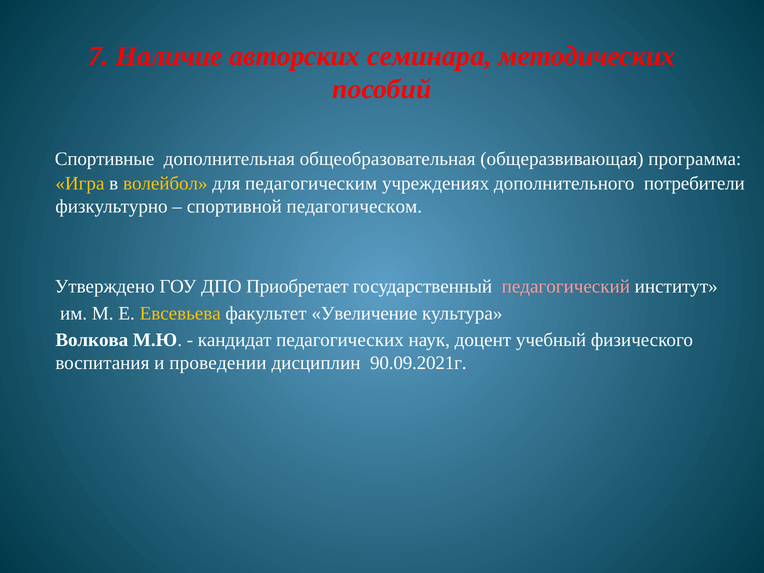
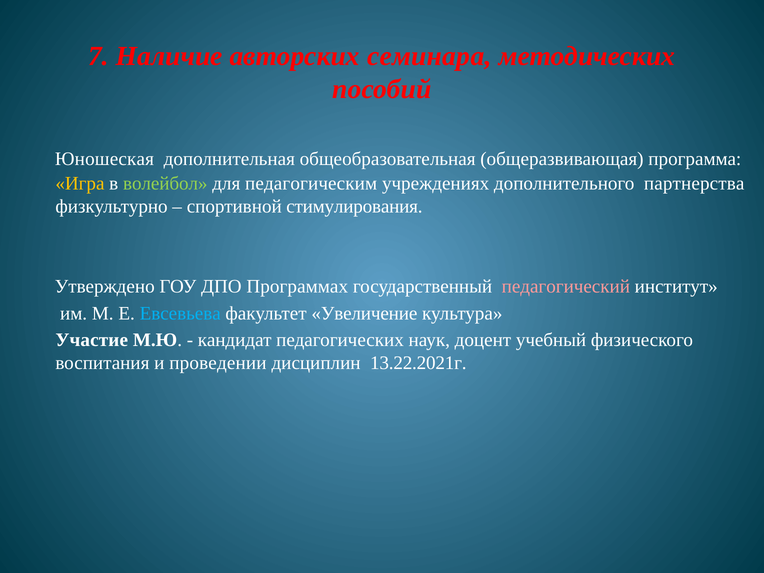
Спортивные: Спортивные -> Юношеская
волейбол colour: yellow -> light green
потребители: потребители -> партнерства
педагогическом: педагогическом -> стимулирования
Приобретает: Приобретает -> Программах
Евсевьева colour: yellow -> light blue
Волкова: Волкова -> Участие
90.09.2021г: 90.09.2021г -> 13.22.2021г
